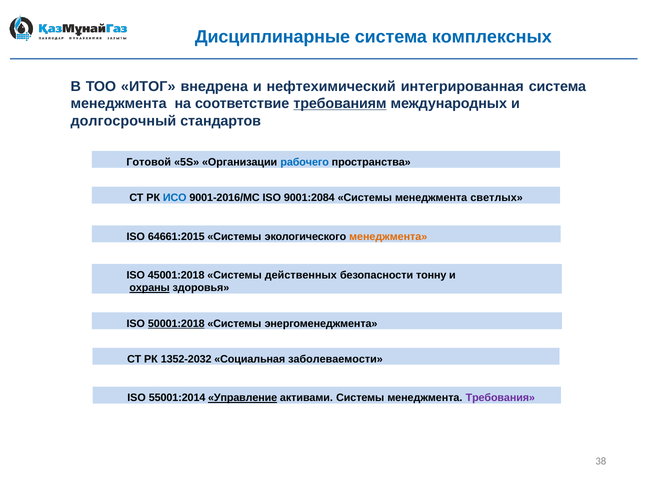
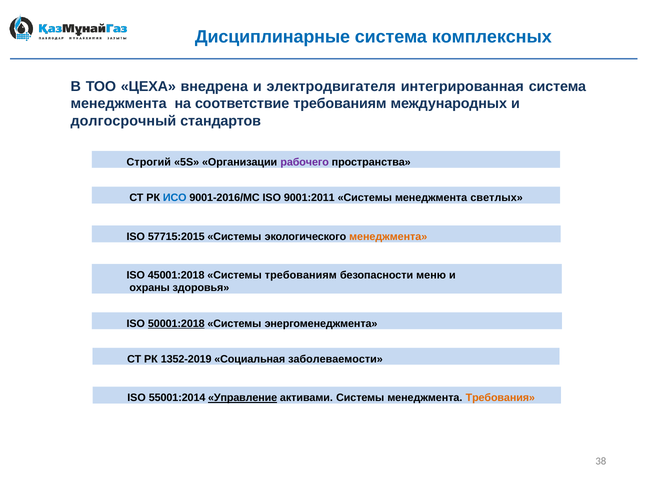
ИТОГ: ИТОГ -> ЦЕХА
нефтехимический: нефтехимический -> электродвигателя
требованиям at (340, 104) underline: present -> none
Готовой: Готовой -> Строгий
рабочего colour: blue -> purple
9001:2084: 9001:2084 -> 9001:2011
64661:2015: 64661:2015 -> 57715:2015
Системы действенных: действенных -> требованиям
тонну: тонну -> меню
охраны underline: present -> none
1352-2032: 1352-2032 -> 1352-2019
Требования colour: purple -> orange
